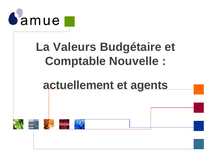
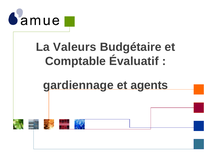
Nouvelle: Nouvelle -> Évaluatif
actuellement: actuellement -> gardiennage
